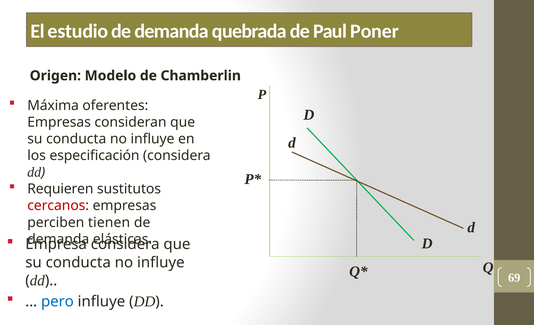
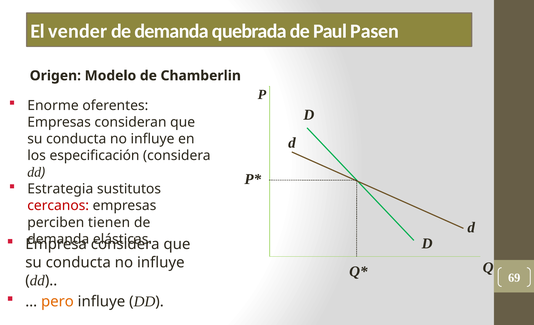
estudio: estudio -> vender
Poner: Poner -> Pasen
Máxima: Máxima -> Enorme
Requieren: Requieren -> Estrategia
pero colour: blue -> orange
